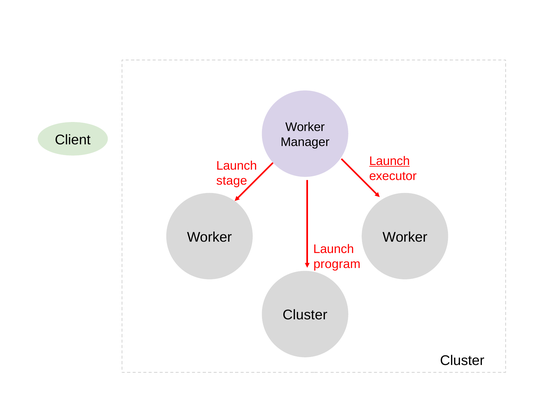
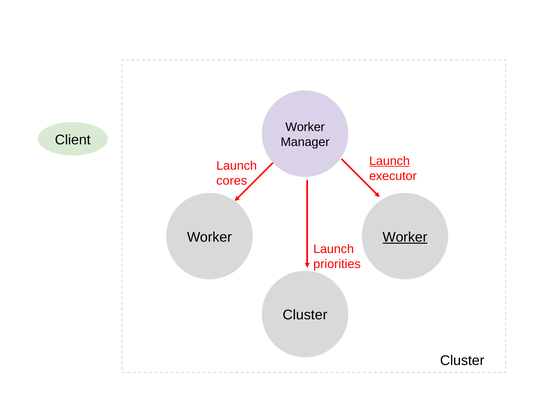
stage: stage -> cores
Worker at (405, 237) underline: none -> present
program: program -> priorities
